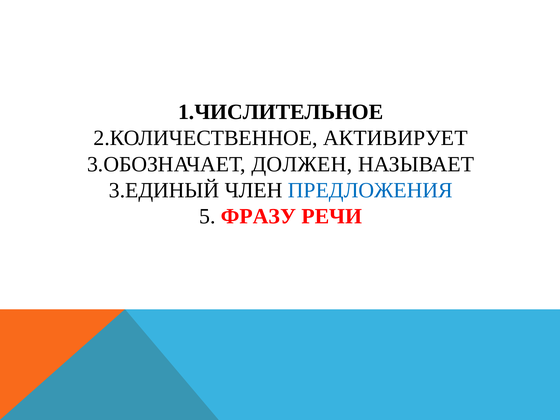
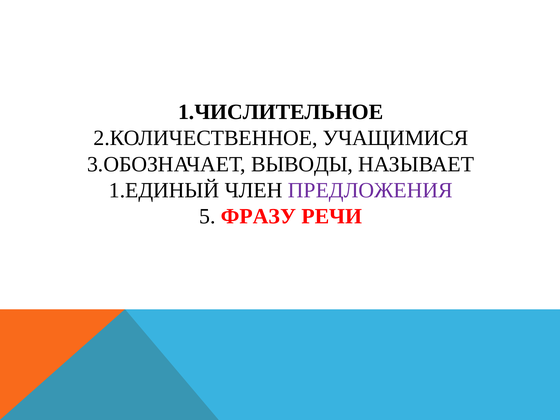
АКТИВИРУЕТ: АКТИВИРУЕТ -> УЧАЩИМИСЯ
ДОЛЖЕН: ДОЛЖЕН -> ВЫВОДЫ
3.ЕДИНЫЙ: 3.ЕДИНЫЙ -> 1.ЕДИНЫЙ
ПРЕДЛОЖЕНИЯ colour: blue -> purple
